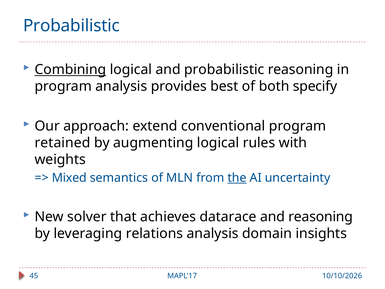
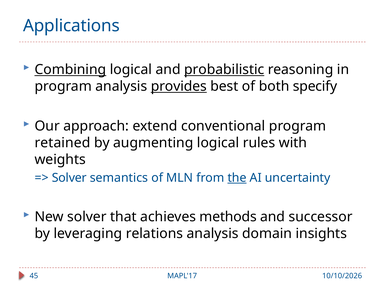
Probabilistic at (71, 26): Probabilistic -> Applications
probabilistic at (224, 70) underline: none -> present
provides underline: none -> present
Mixed at (69, 178): Mixed -> Solver
datarace: datarace -> methods
and reasoning: reasoning -> successor
